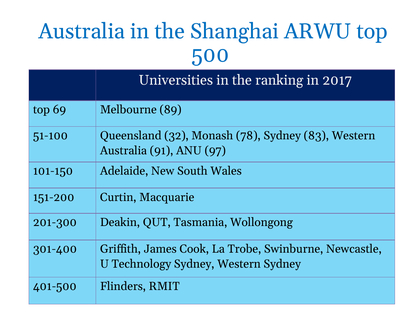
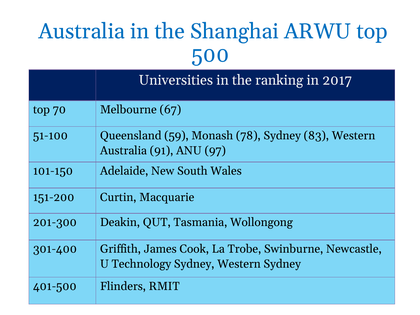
69: 69 -> 70
89: 89 -> 67
32: 32 -> 59
